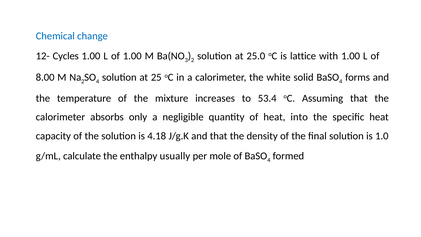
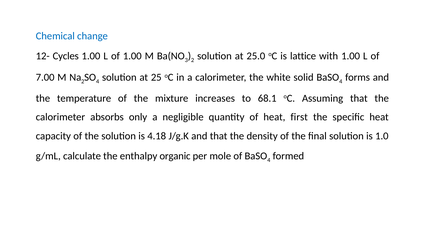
8.00: 8.00 -> 7.00
53.4: 53.4 -> 68.1
into: into -> first
usually: usually -> organic
